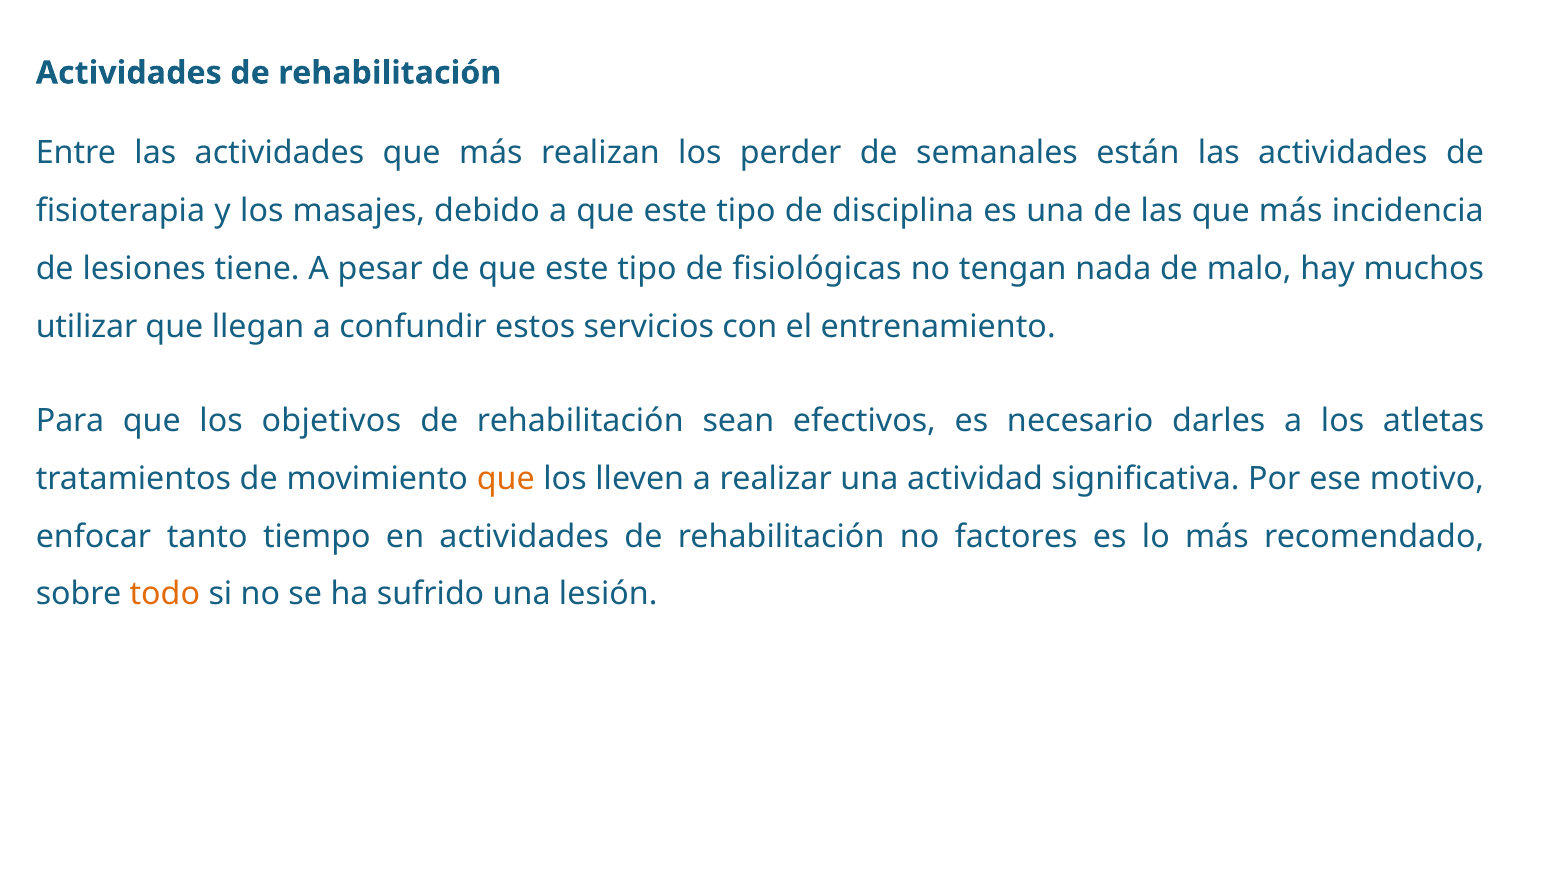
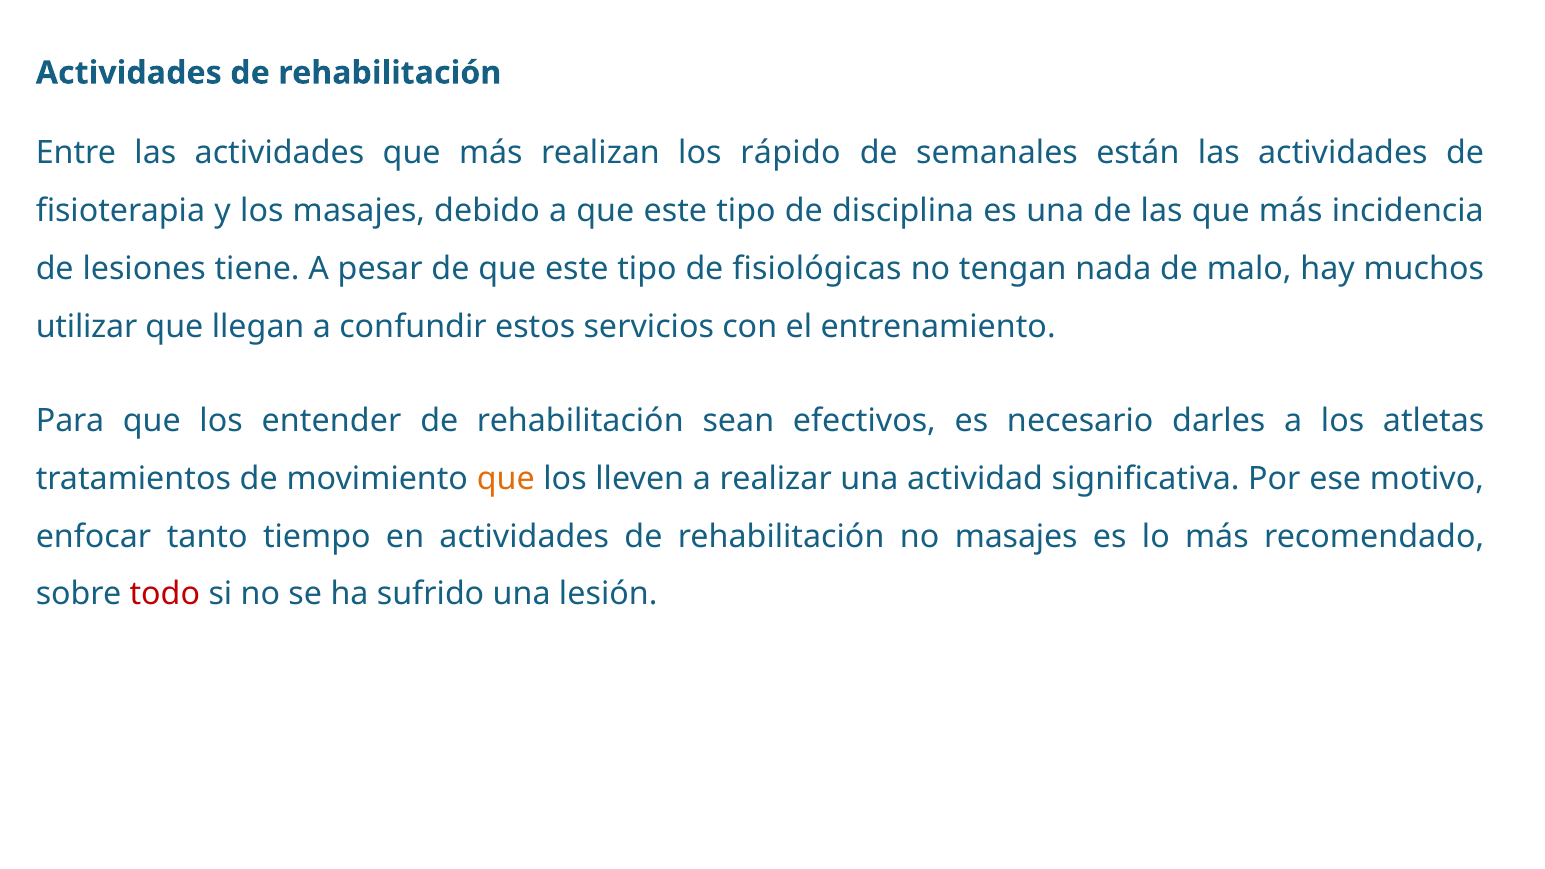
perder: perder -> rápido
objetivos: objetivos -> entender
no factores: factores -> masajes
todo colour: orange -> red
